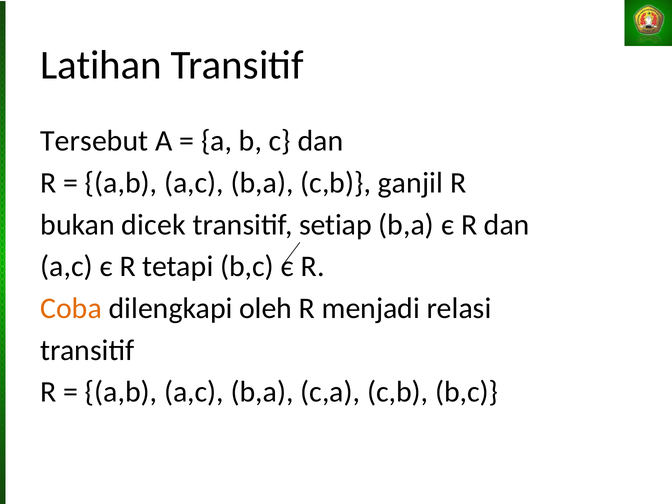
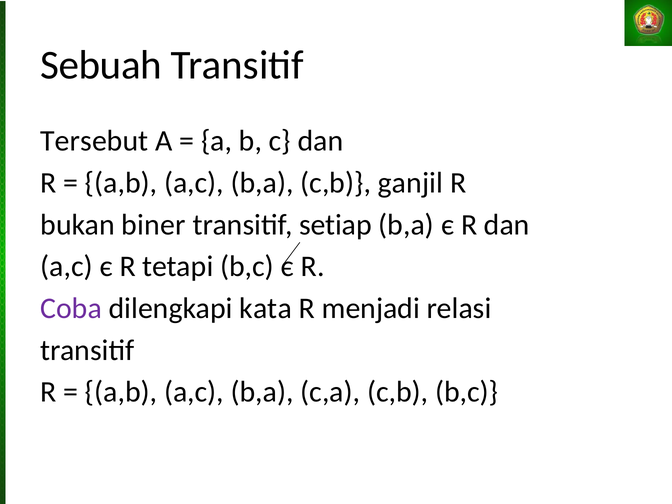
Latihan: Latihan -> Sebuah
dicek: dicek -> biner
Coba colour: orange -> purple
oleh: oleh -> kata
